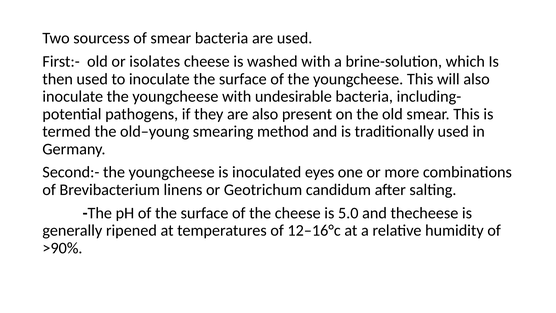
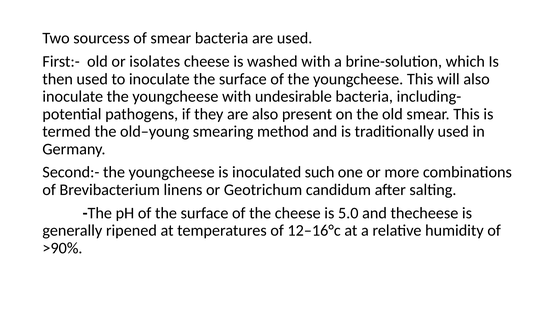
eyes: eyes -> such
